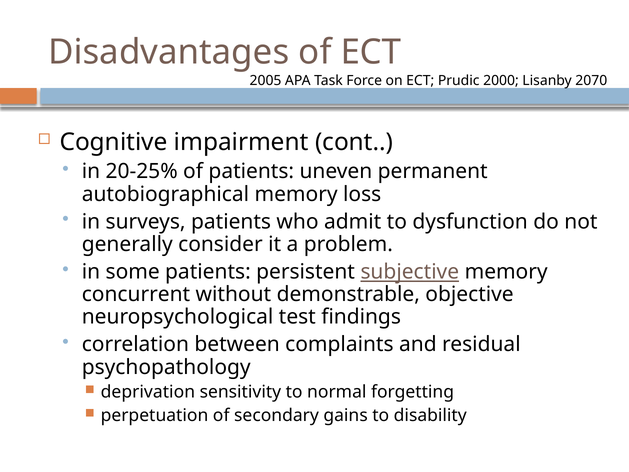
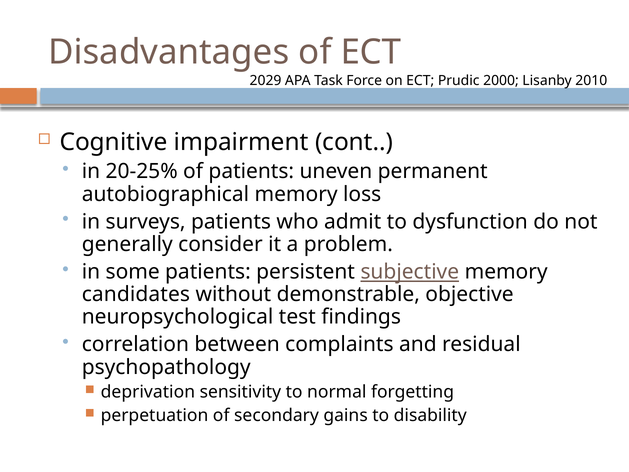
2005: 2005 -> 2029
2070: 2070 -> 2010
concurrent: concurrent -> candidates
